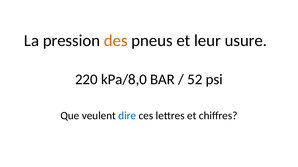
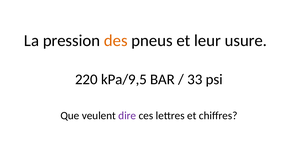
kPa/8,0: kPa/8,0 -> kPa/9,5
52: 52 -> 33
dire colour: blue -> purple
